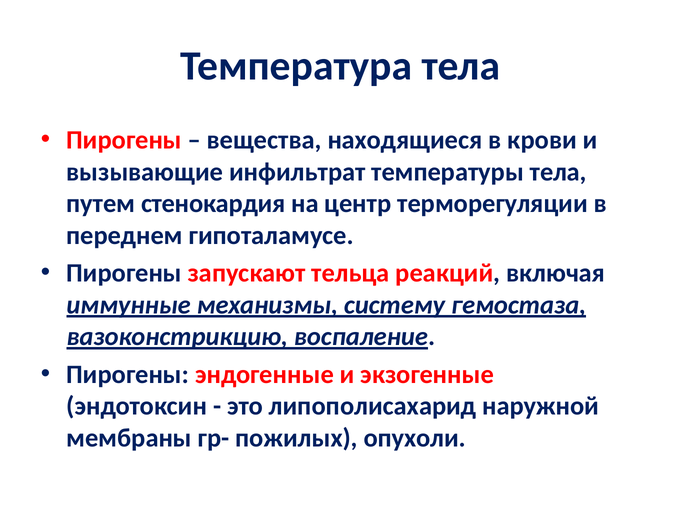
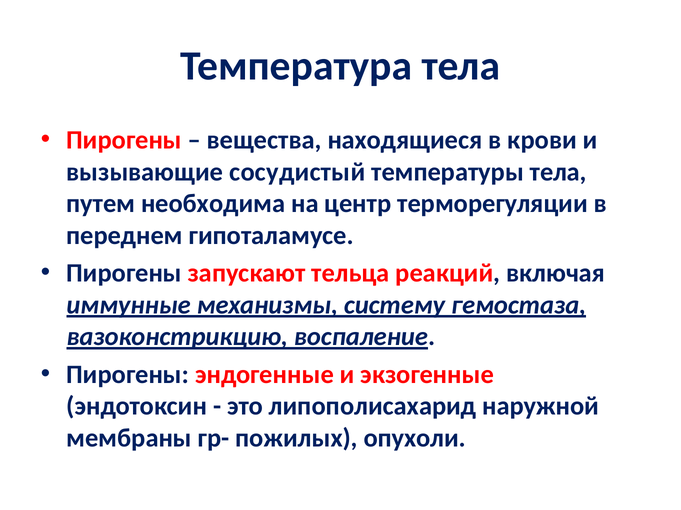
инфильтрат: инфильтрат -> сосудистый
стенокардия: стенокардия -> необходима
